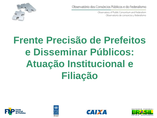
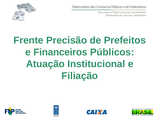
Disseminar: Disseminar -> Financeiros
